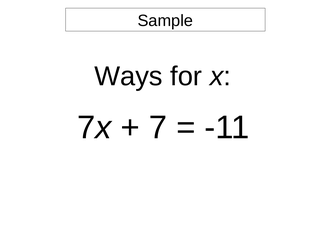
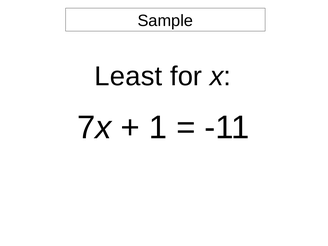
Ways: Ways -> Least
7: 7 -> 1
